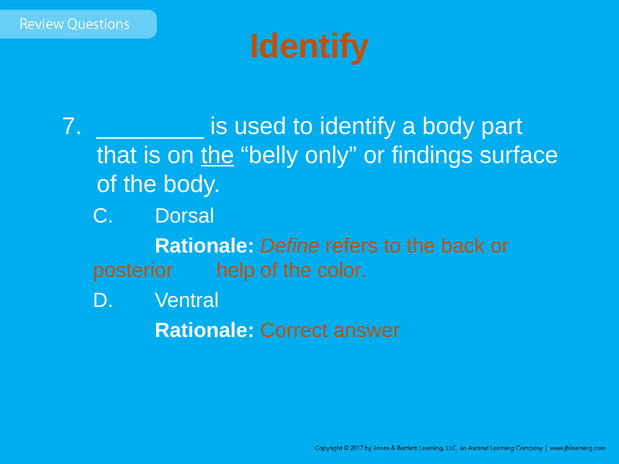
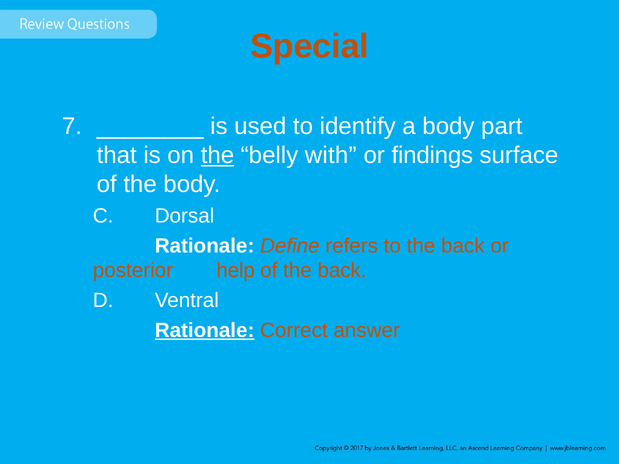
Identify at (310, 46): Identify -> Special
only: only -> with
of the color: color -> back
Rationale at (205, 331) underline: none -> present
